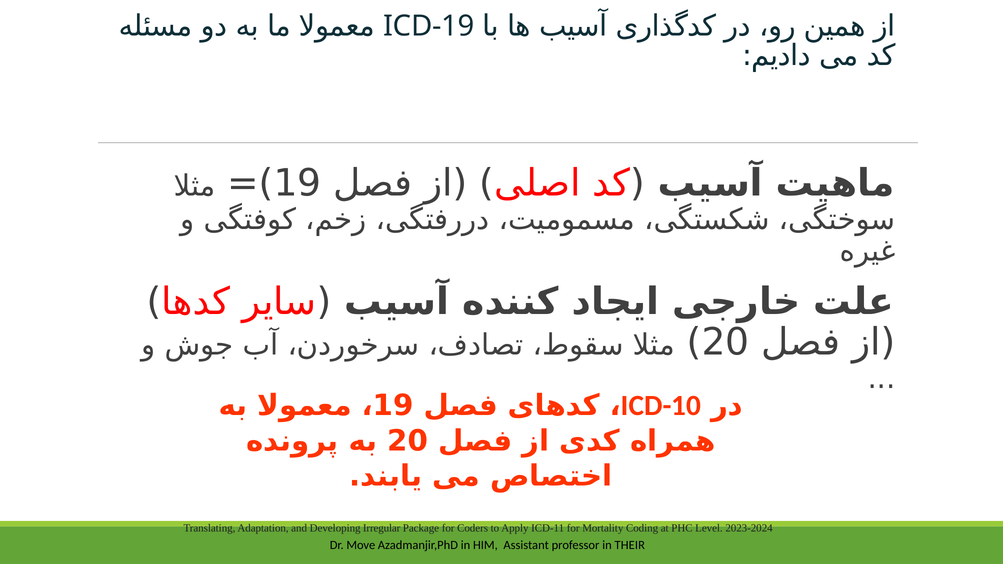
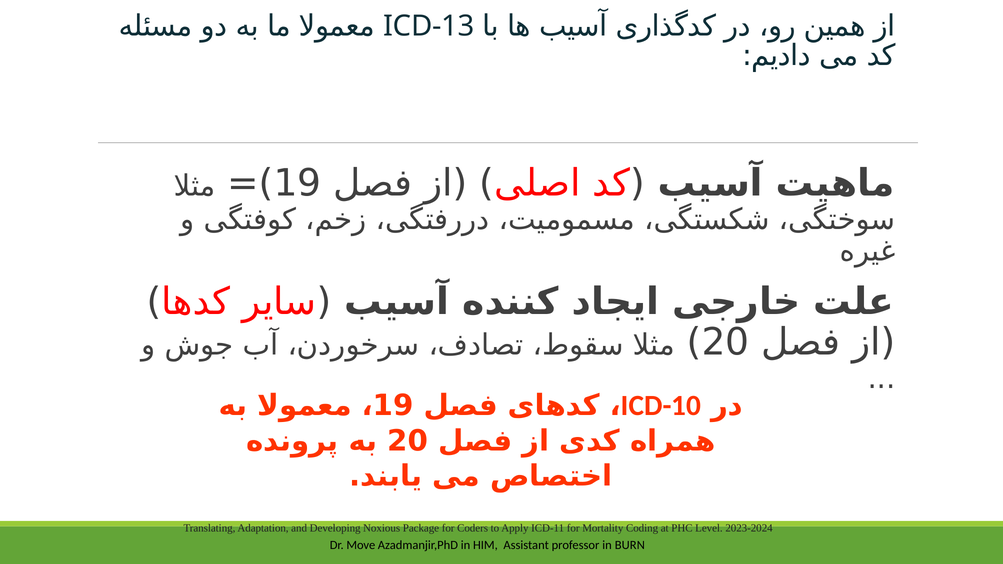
ICD-19: ICD-19 -> ICD-13
Irregular: Irregular -> Noxious
THEIR: THEIR -> BURN
